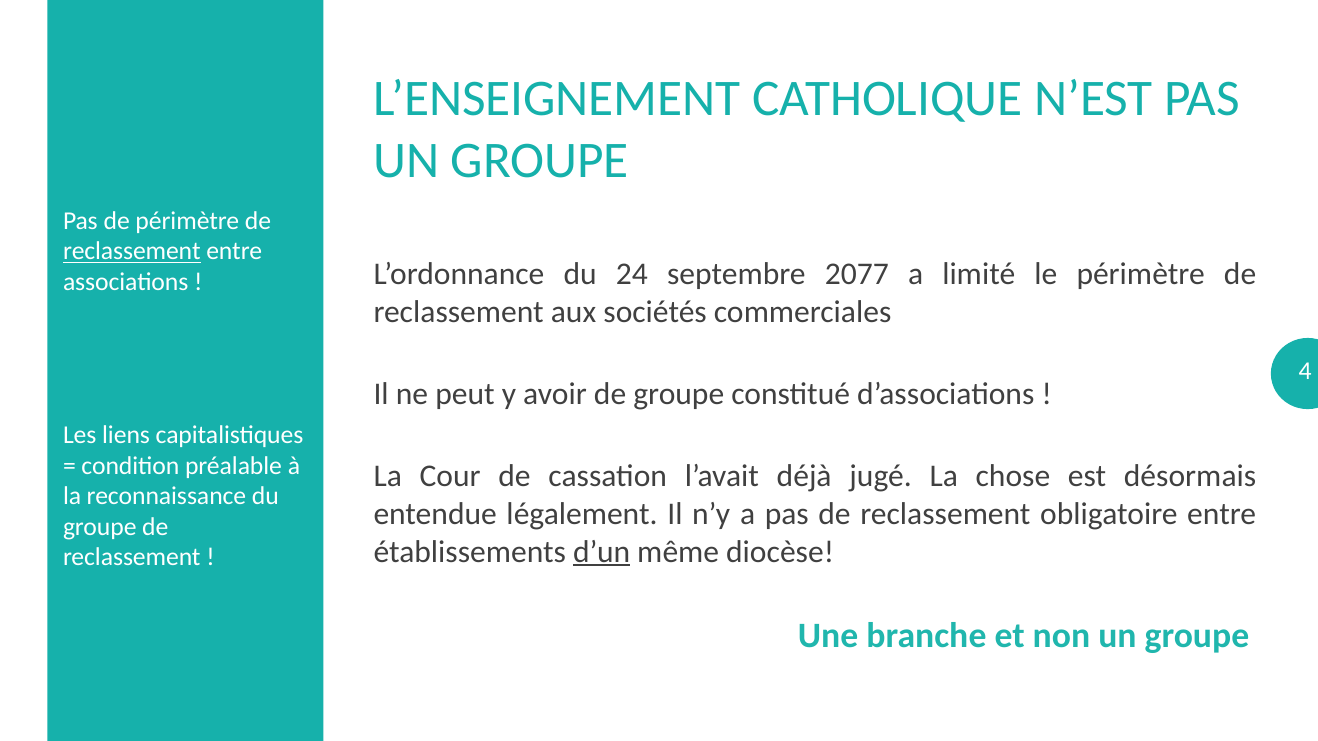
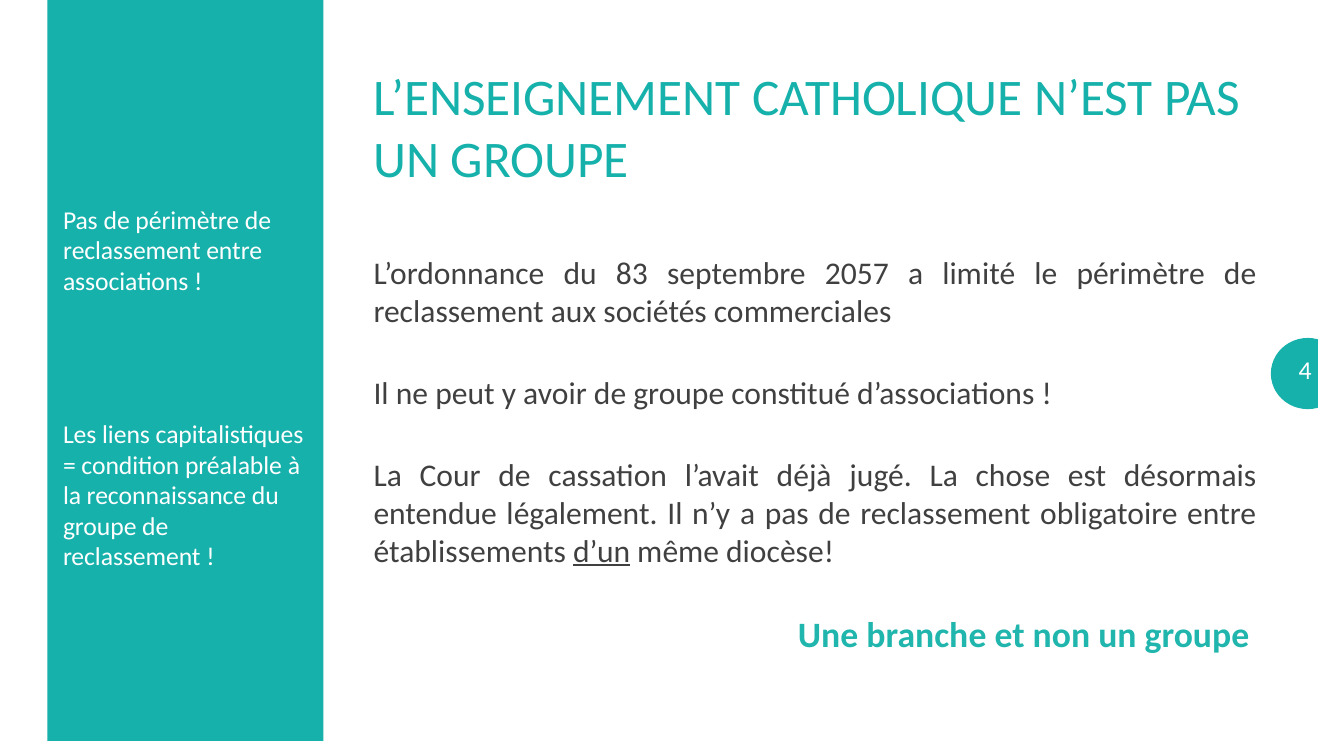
reclassement at (132, 251) underline: present -> none
24: 24 -> 83
2077: 2077 -> 2057
